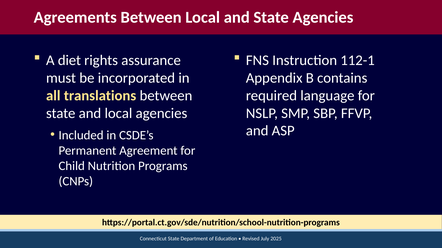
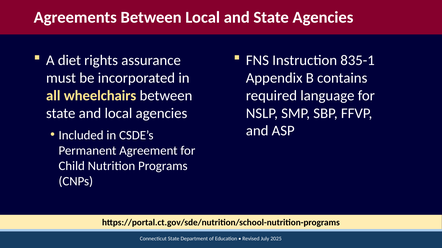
112-1: 112-1 -> 835-1
translations: translations -> wheelchairs
